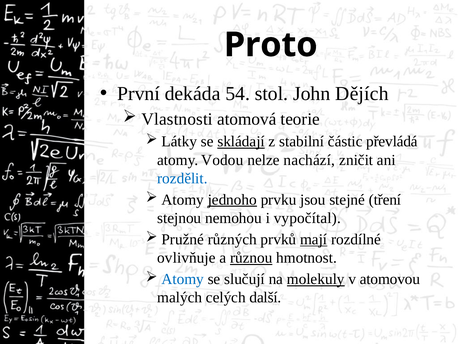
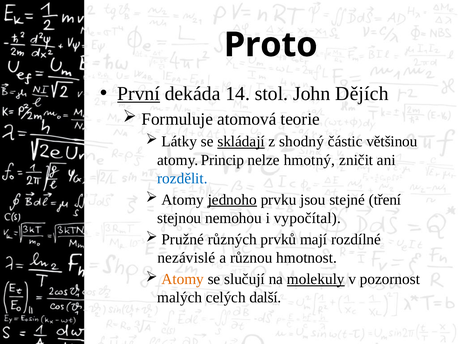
První underline: none -> present
54: 54 -> 14
Vlastnosti: Vlastnosti -> Formuluje
stabilní: stabilní -> shodný
převládá: převládá -> většinou
Vodou: Vodou -> Princip
nachází: nachází -> hmotný
mají underline: present -> none
ovlivňuje: ovlivňuje -> nezávislé
různou underline: present -> none
Atomy at (183, 279) colour: blue -> orange
atomovou: atomovou -> pozornost
